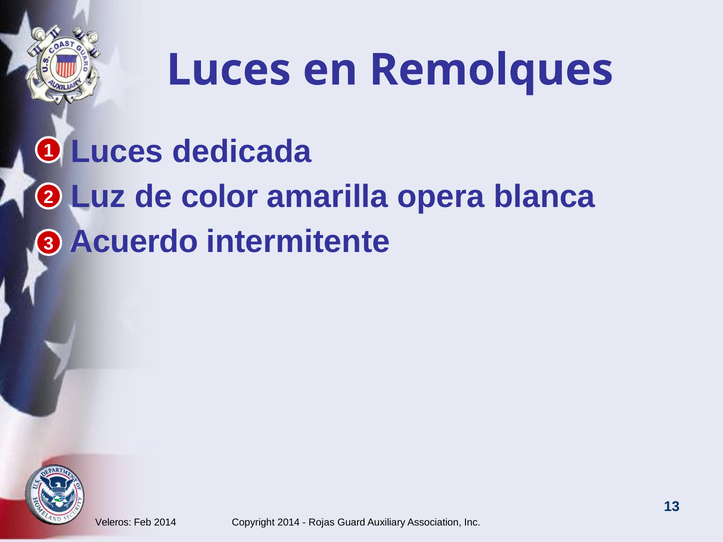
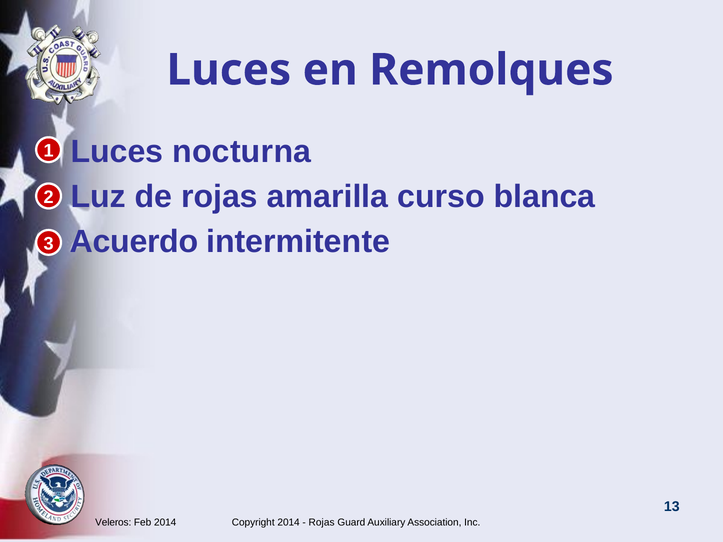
dedicada: dedicada -> nocturna
de color: color -> rojas
opera: opera -> curso
